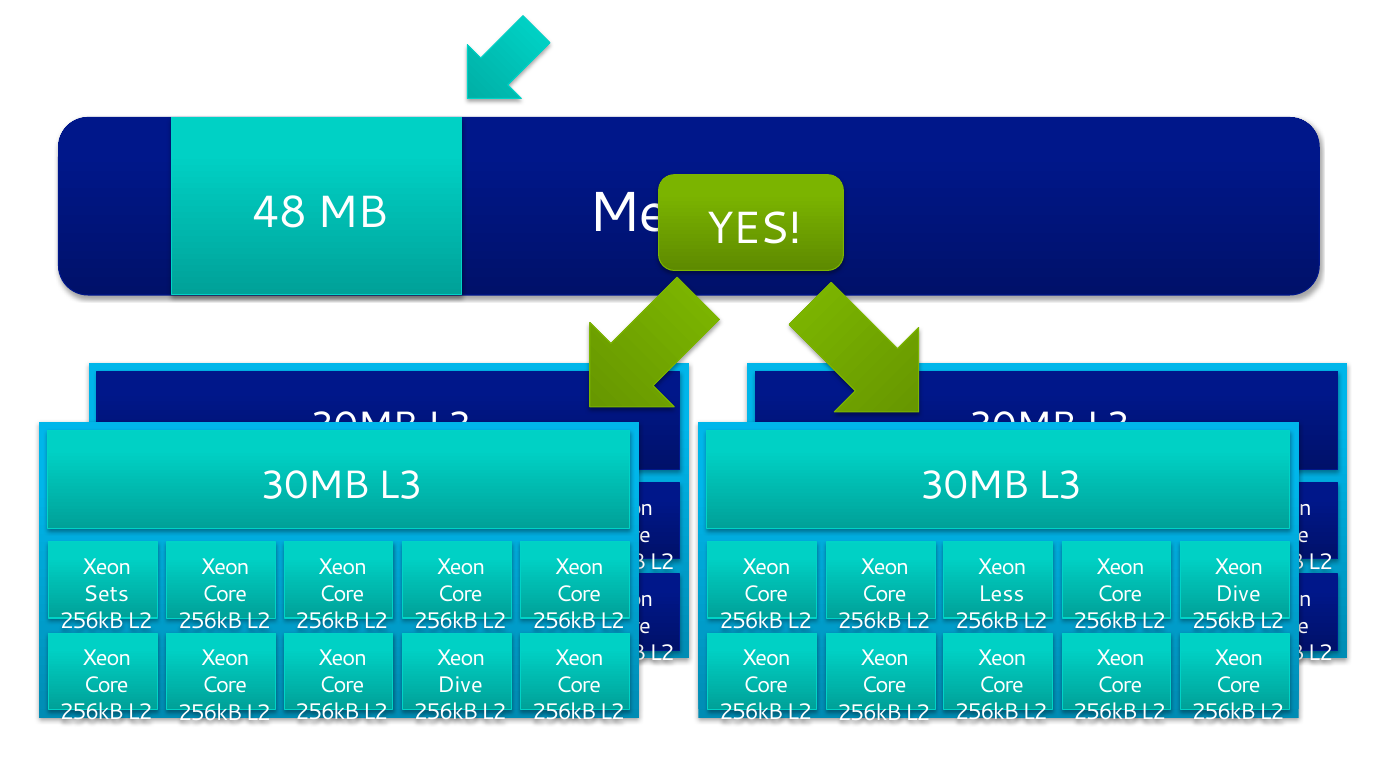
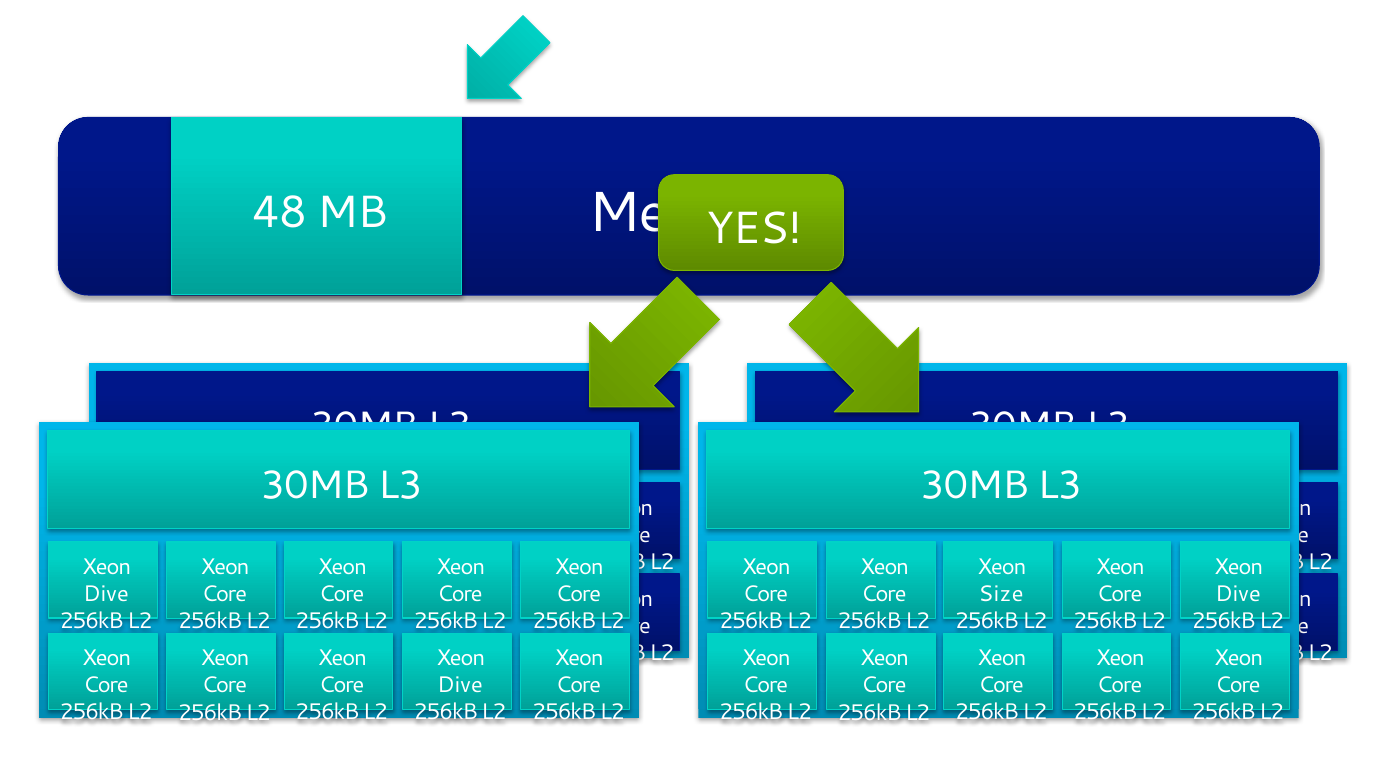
Sets at (106, 594): Sets -> Dive
Less: Less -> Size
